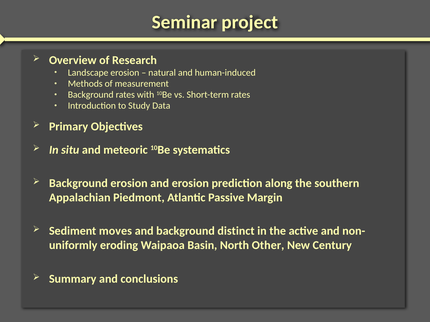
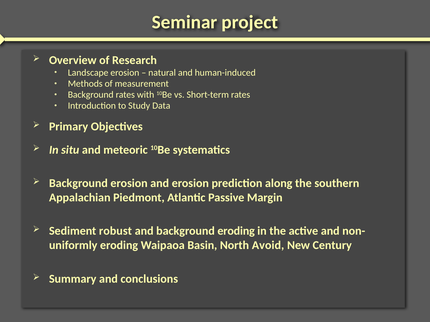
moves: moves -> robust
background distinct: distinct -> eroding
Other: Other -> Avoid
